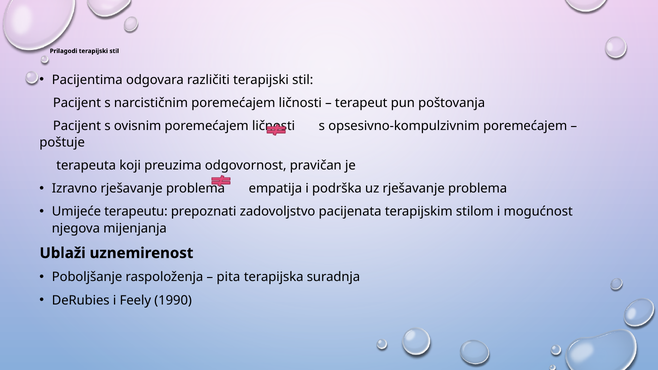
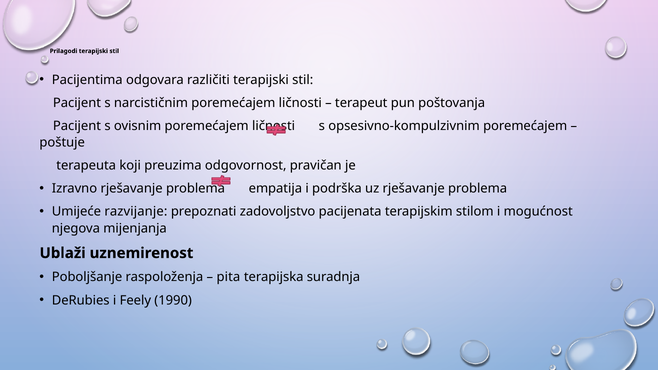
terapeutu: terapeutu -> razvijanje
